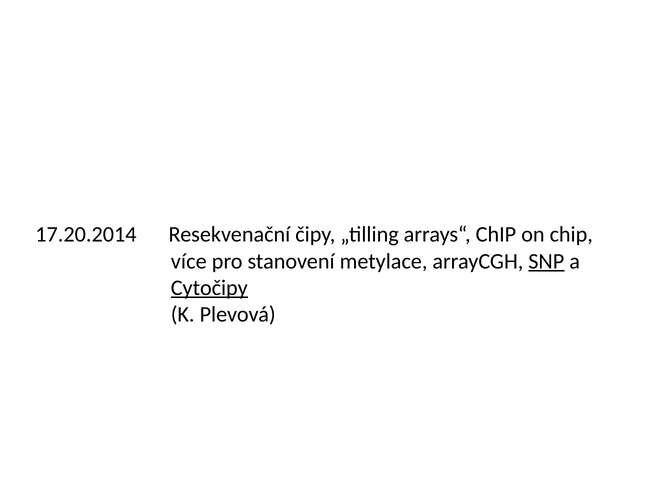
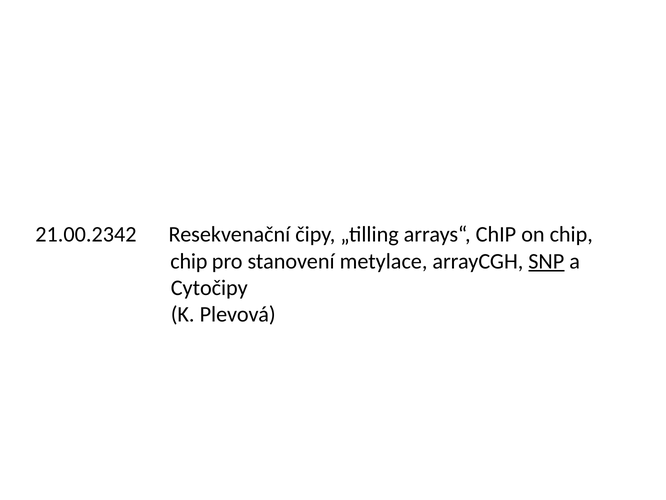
17.20.2014: 17.20.2014 -> 21.00.2342
více at (189, 261): více -> chip
Cytočipy underline: present -> none
